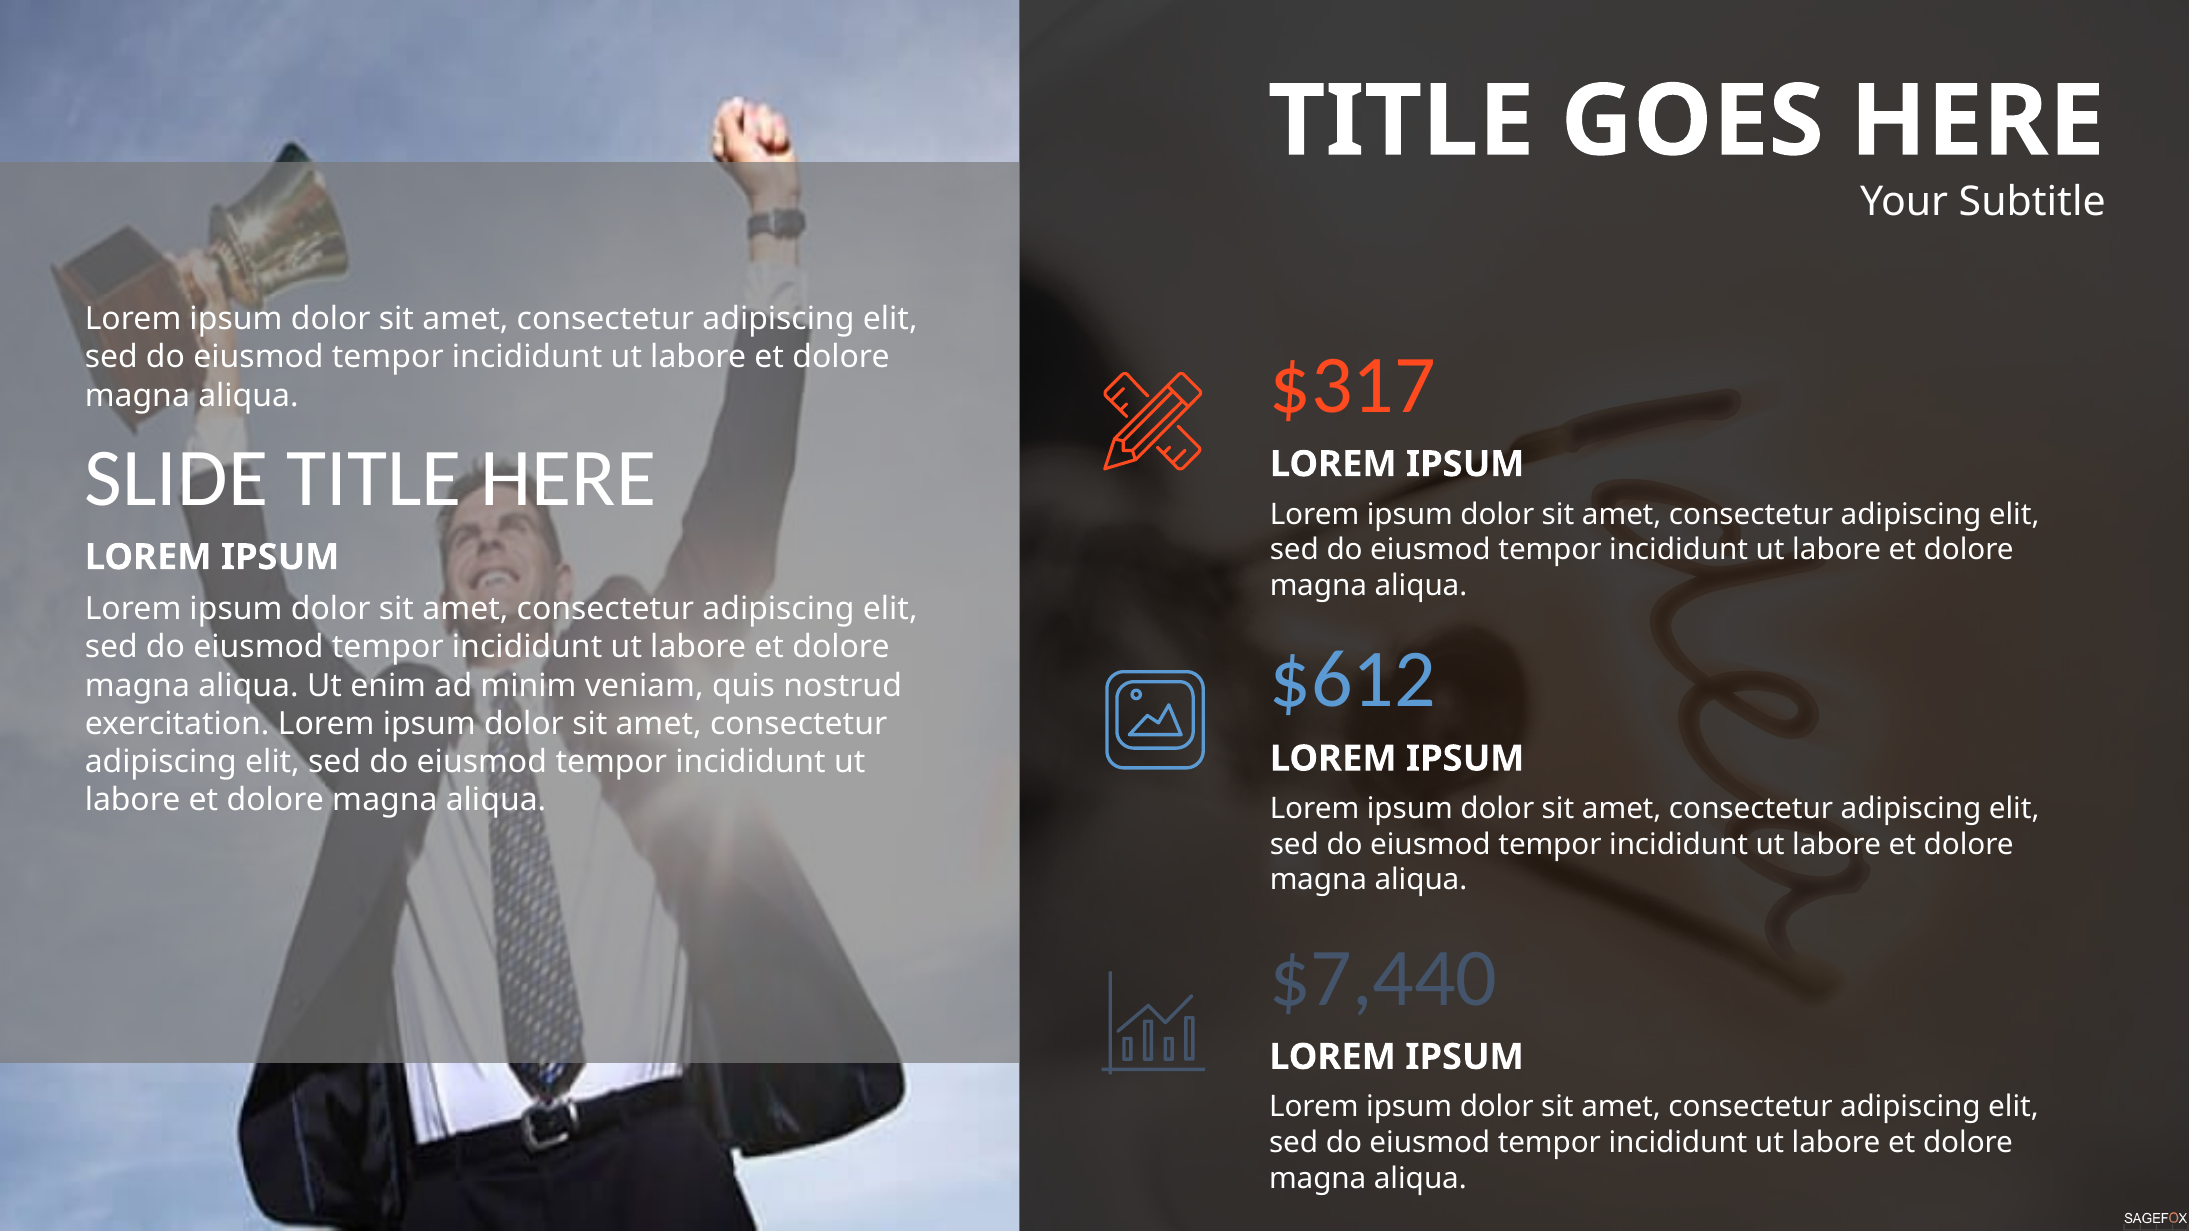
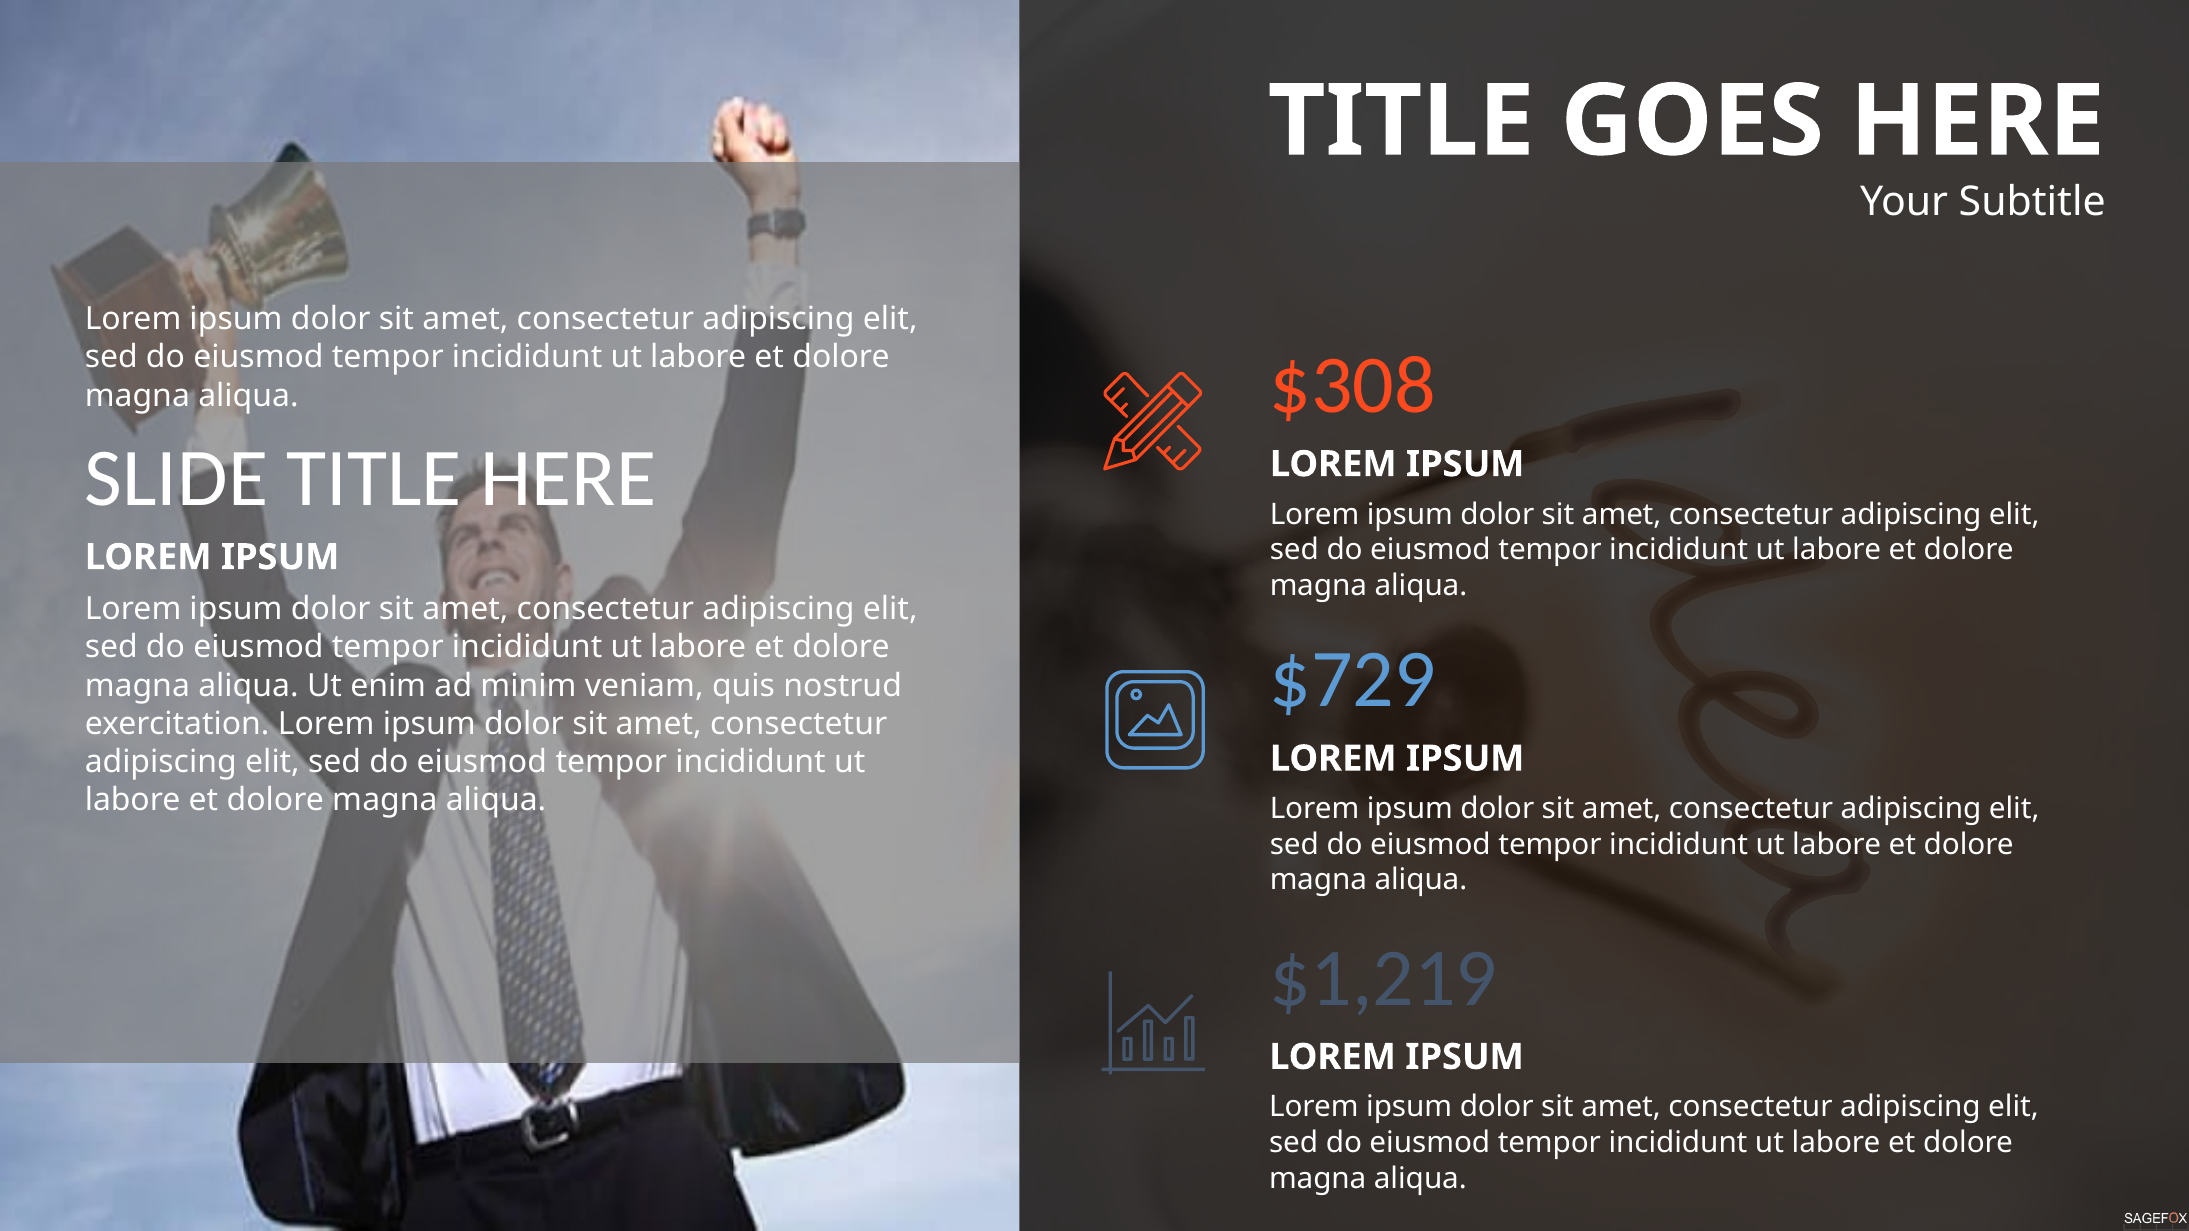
$317: $317 -> $308
$612: $612 -> $729
$7,440: $7,440 -> $1,219
